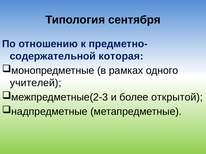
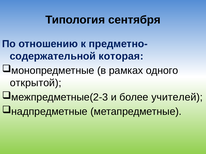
учителей: учителей -> открытой
открытой: открытой -> учителей
